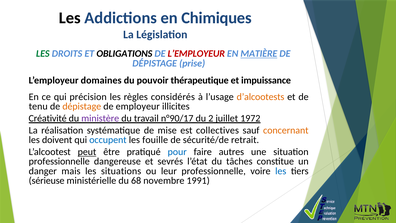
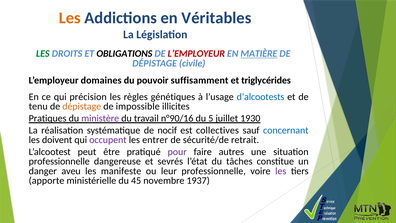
Les at (70, 18) colour: black -> orange
Chimiques: Chimiques -> Véritables
prise: prise -> civile
thérapeutique: thérapeutique -> suffisamment
impuissance: impuissance -> triglycérides
considérés: considérés -> génétiques
d’alcootests colour: orange -> blue
employeur: employeur -> impossible
Créativité: Créativité -> Pratiques
n°90/17: n°90/17 -> n°90/16
2: 2 -> 5
1972: 1972 -> 1930
mise: mise -> nocif
concernant colour: orange -> blue
occupent colour: blue -> purple
fouille: fouille -> entrer
peut underline: present -> none
pour colour: blue -> purple
mais: mais -> aveu
situations: situations -> manifeste
les at (281, 171) colour: blue -> purple
sérieuse: sérieuse -> apporte
68: 68 -> 45
1991: 1991 -> 1937
